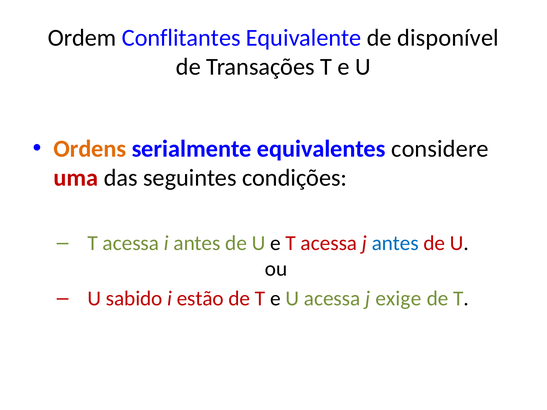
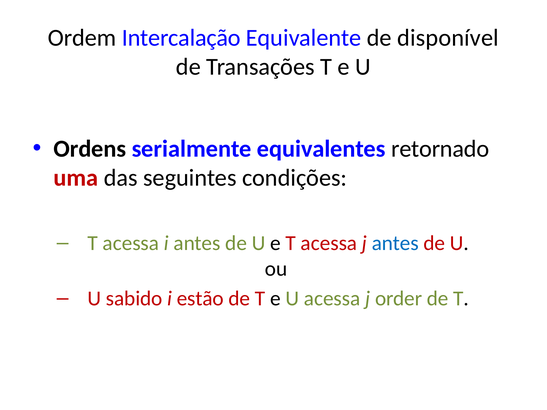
Conflitantes: Conflitantes -> Intercalação
Ordens colour: orange -> black
considere: considere -> retornado
exige: exige -> order
